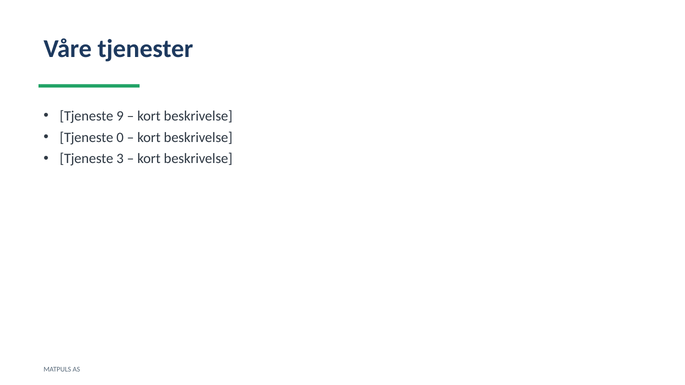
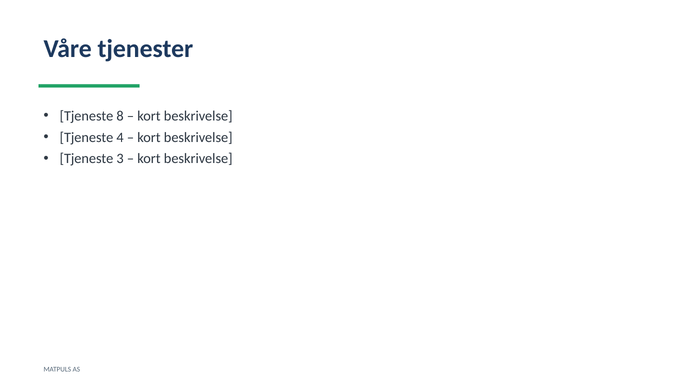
9: 9 -> 8
0: 0 -> 4
